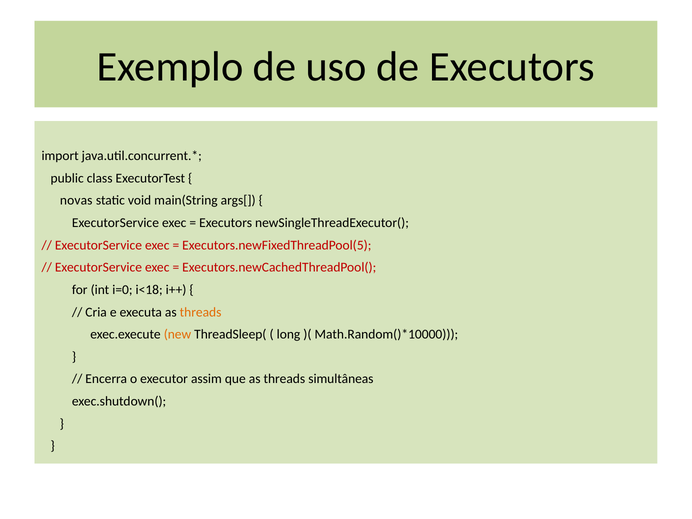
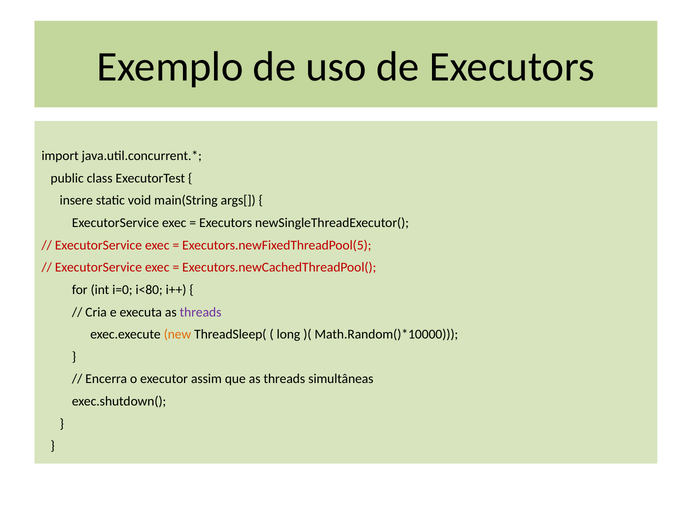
novas: novas -> insere
i<18: i<18 -> i<80
threads at (201, 312) colour: orange -> purple
